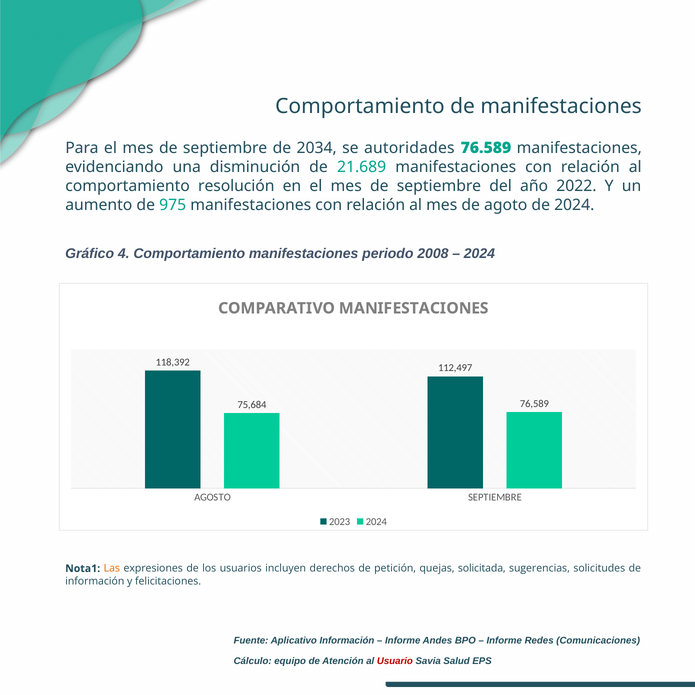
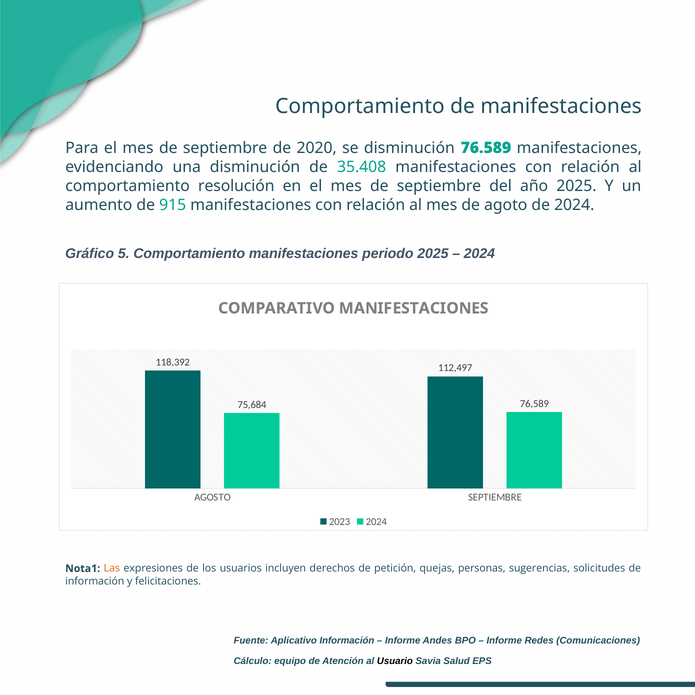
2034: 2034 -> 2020
se autoridades: autoridades -> disminución
21.689: 21.689 -> 35.408
año 2022: 2022 -> 2025
975: 975 -> 915
4: 4 -> 5
periodo 2008: 2008 -> 2025
solicitada: solicitada -> personas
Usuario colour: red -> black
